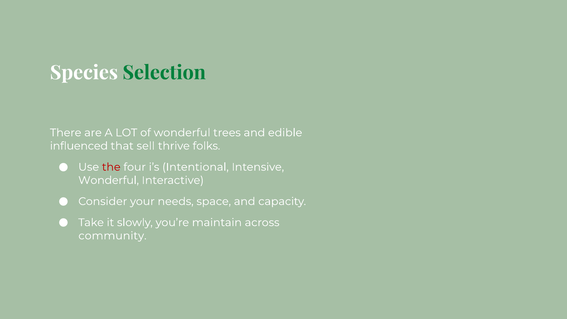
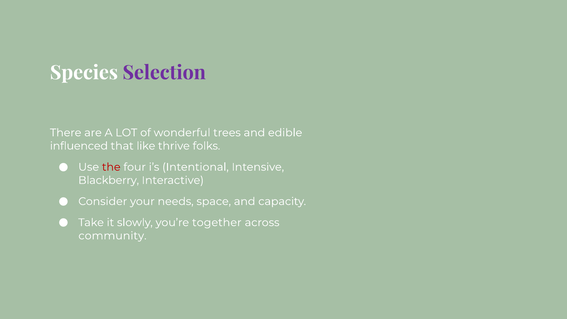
Selection colour: green -> purple
sell: sell -> like
Wonderful at (109, 180): Wonderful -> Blackberry
maintain: maintain -> together
